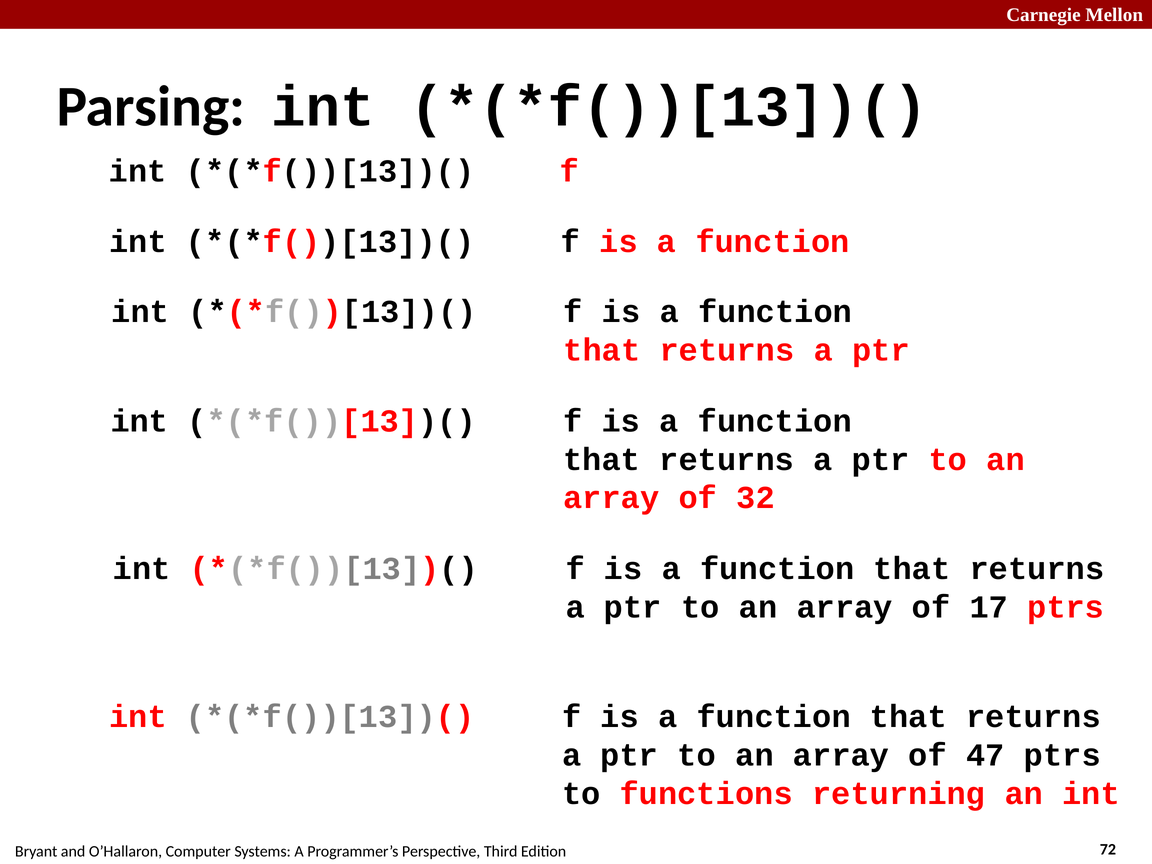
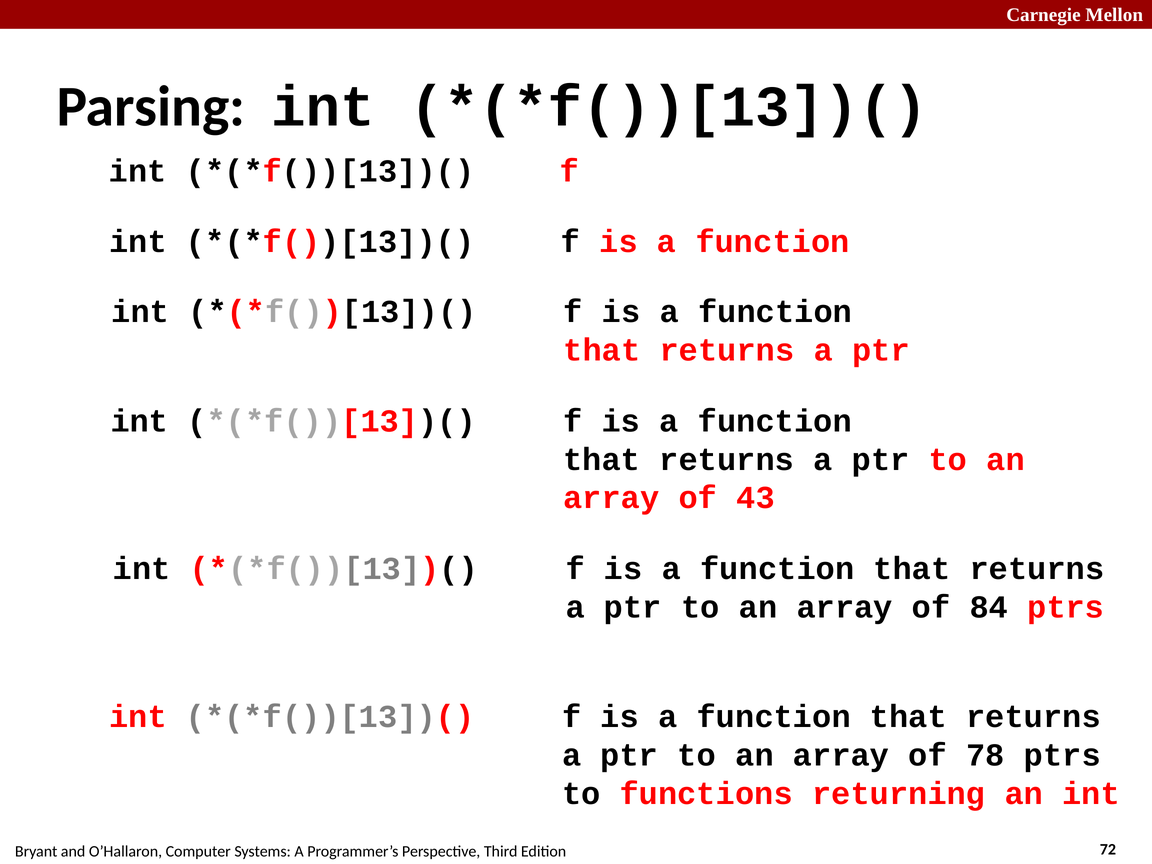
32: 32 -> 43
17: 17 -> 84
47: 47 -> 78
